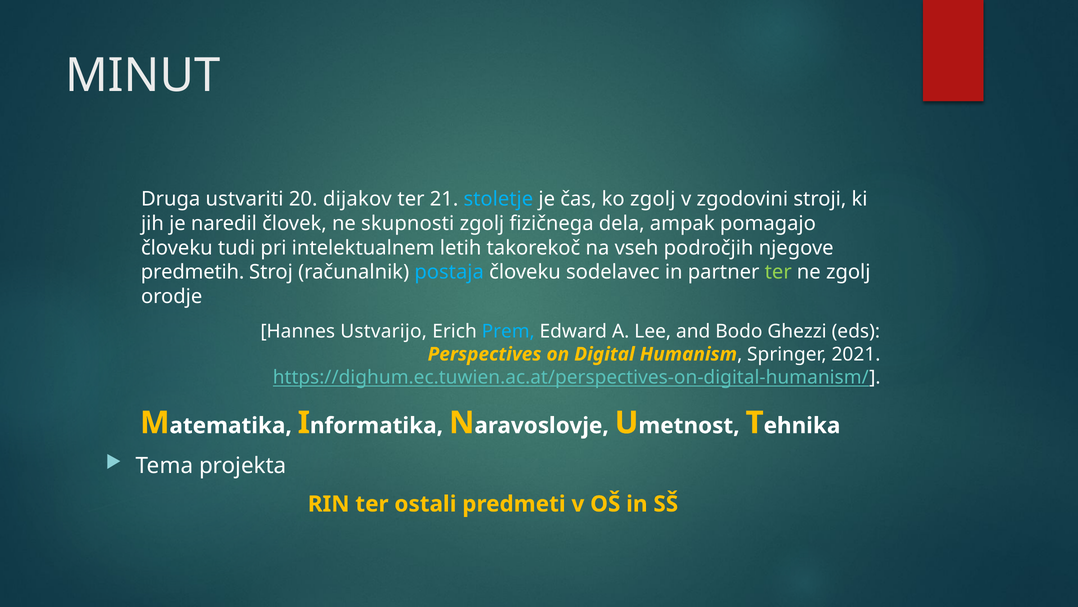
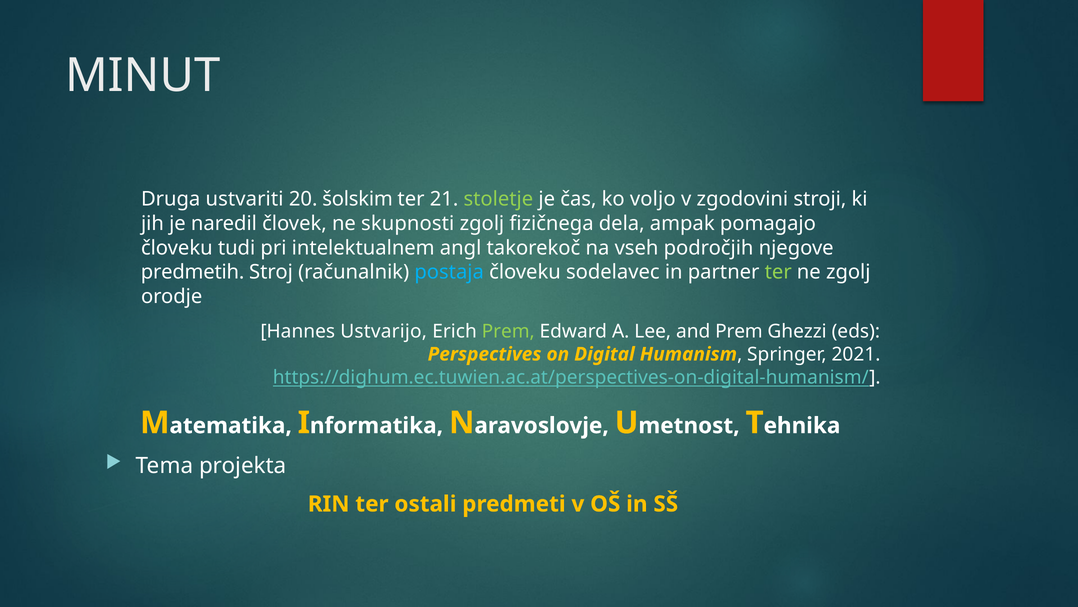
dijakov: dijakov -> šolskim
stoletje colour: light blue -> light green
ko zgolj: zgolj -> voljo
letih: letih -> angl
Prem at (508, 331) colour: light blue -> light green
and Bodo: Bodo -> Prem
